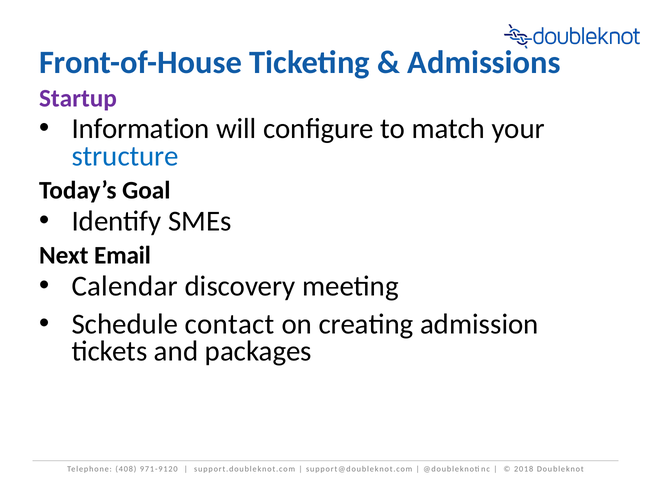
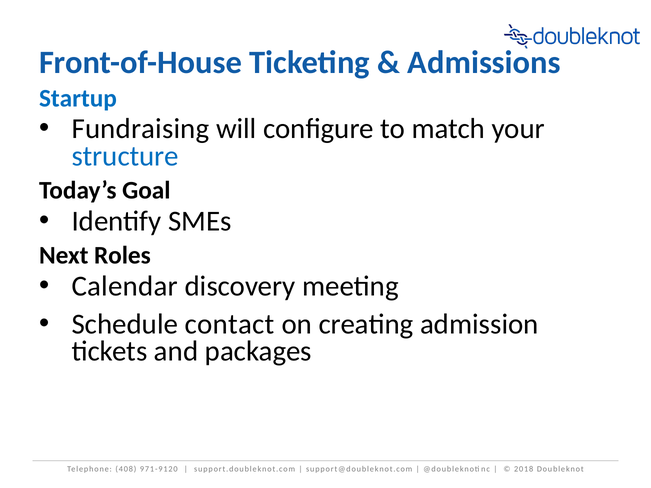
Startup colour: purple -> blue
Information: Information -> Fundraising
Email: Email -> Roles
